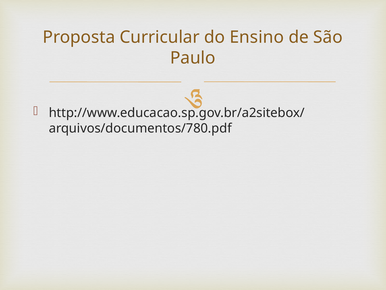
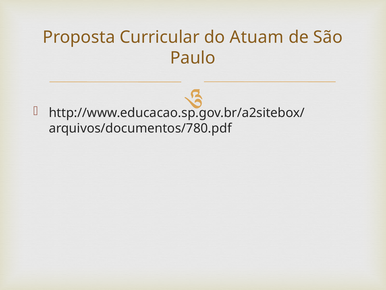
Ensino: Ensino -> Atuam
